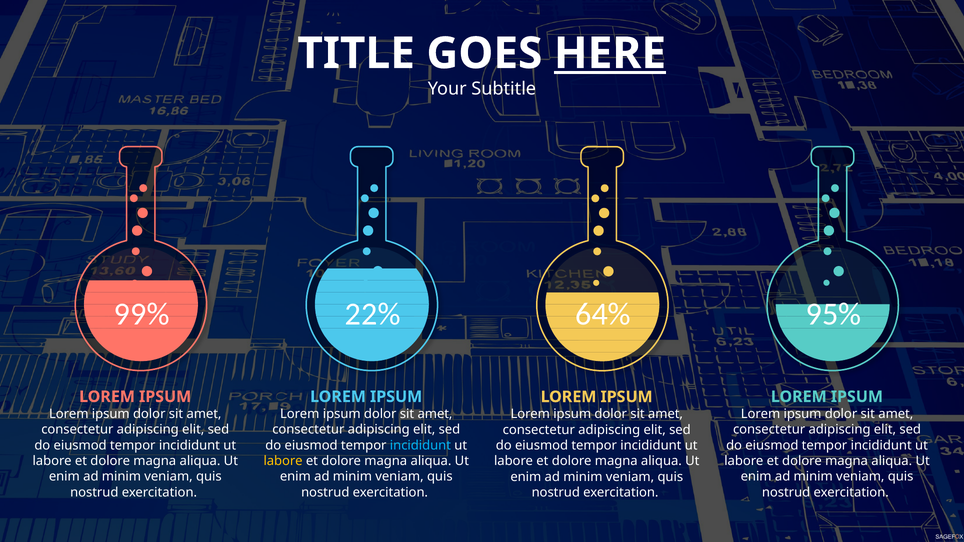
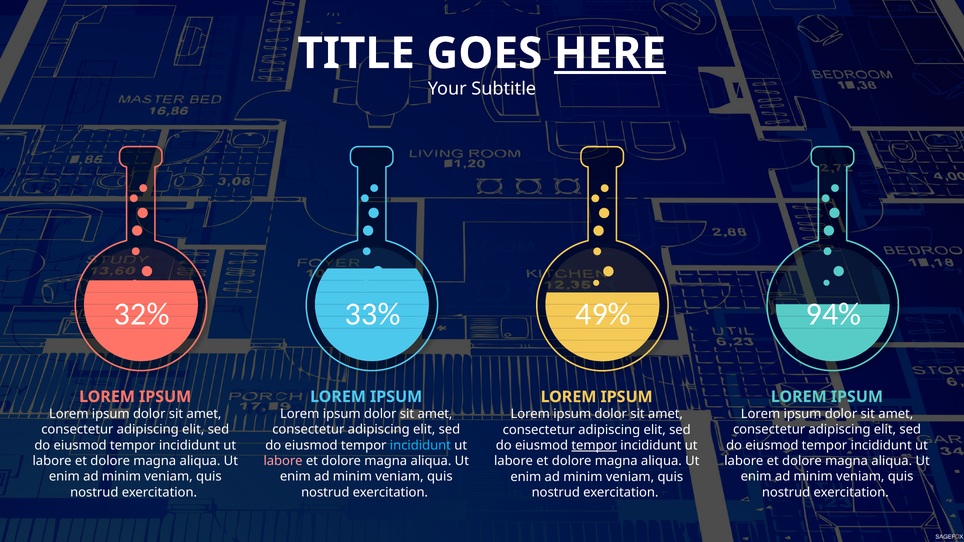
99%: 99% -> 32%
22%: 22% -> 33%
95%: 95% -> 94%
64%: 64% -> 49%
tempor at (594, 446) underline: none -> present
labore at (283, 461) colour: yellow -> pink
